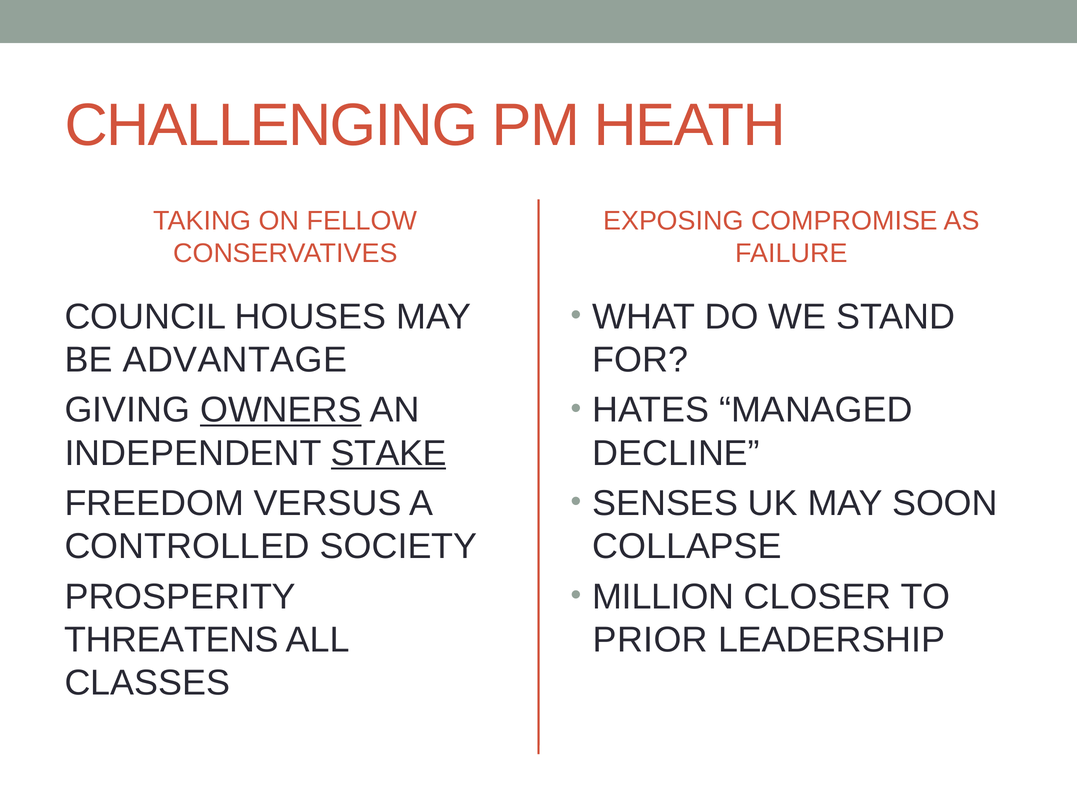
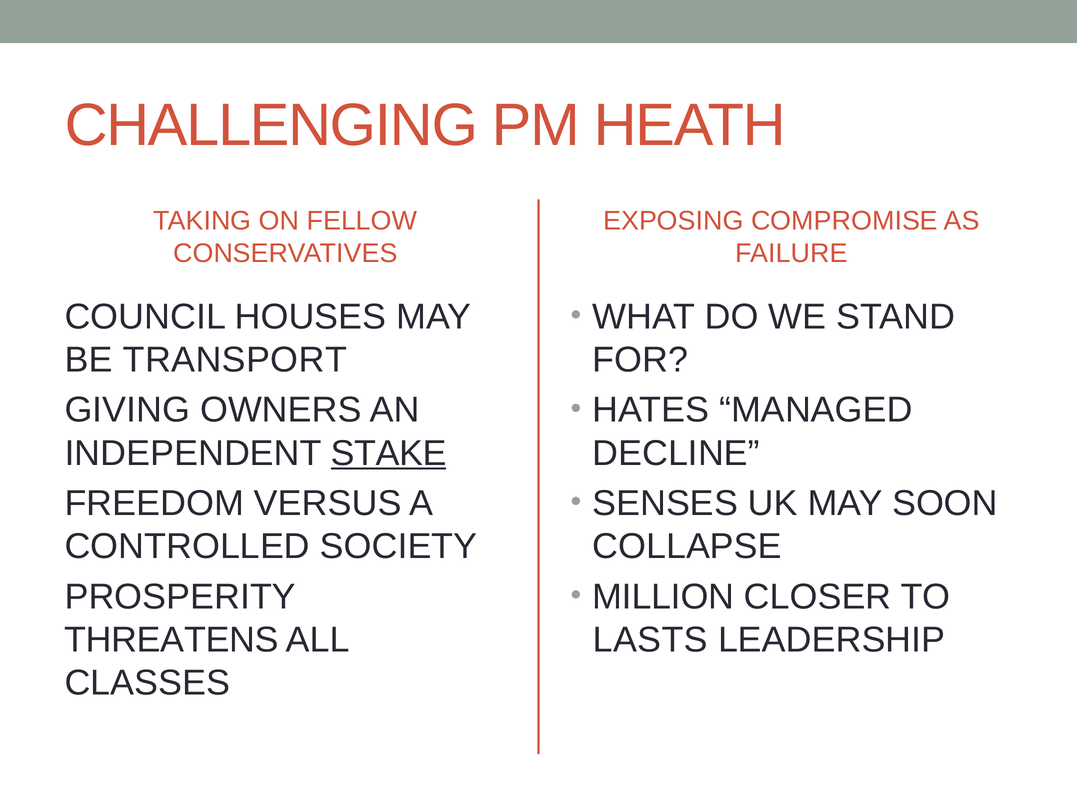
ADVANTAGE: ADVANTAGE -> TRANSPORT
OWNERS underline: present -> none
PRIOR: PRIOR -> LASTS
